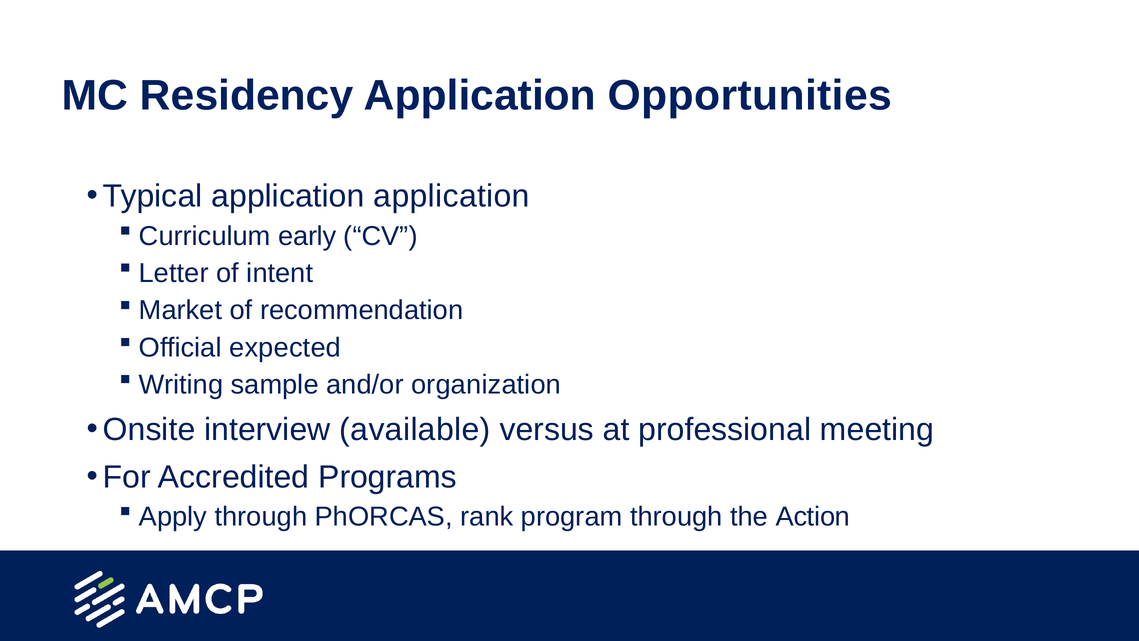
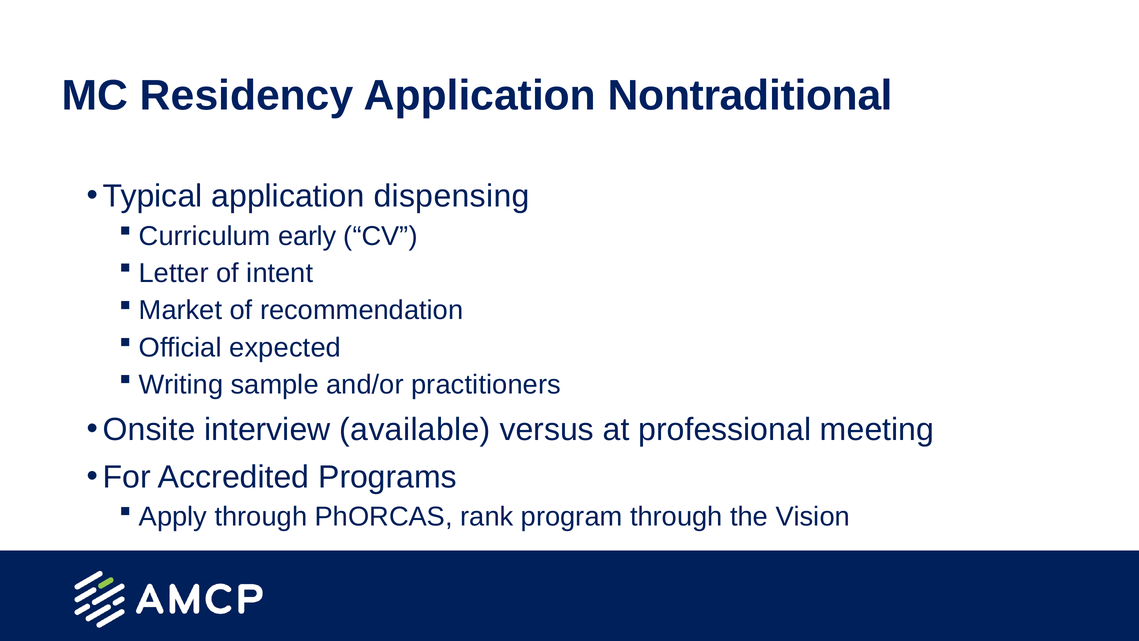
Opportunities: Opportunities -> Nontraditional
application application: application -> dispensing
organization: organization -> practitioners
Action: Action -> Vision
